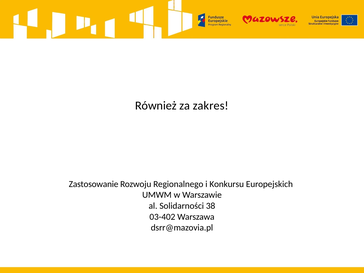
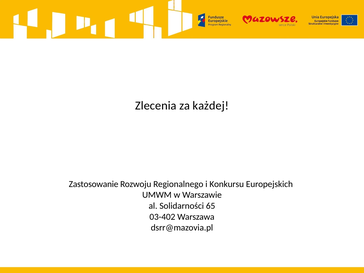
Również: Również -> Zlecenia
zakres: zakres -> każdej
38: 38 -> 65
